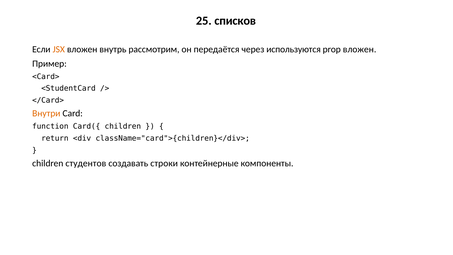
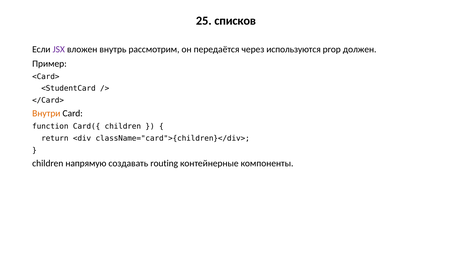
JSX colour: orange -> purple
prop вложен: вложен -> должен
студентов: студентов -> напрямую
строки: строки -> routing
